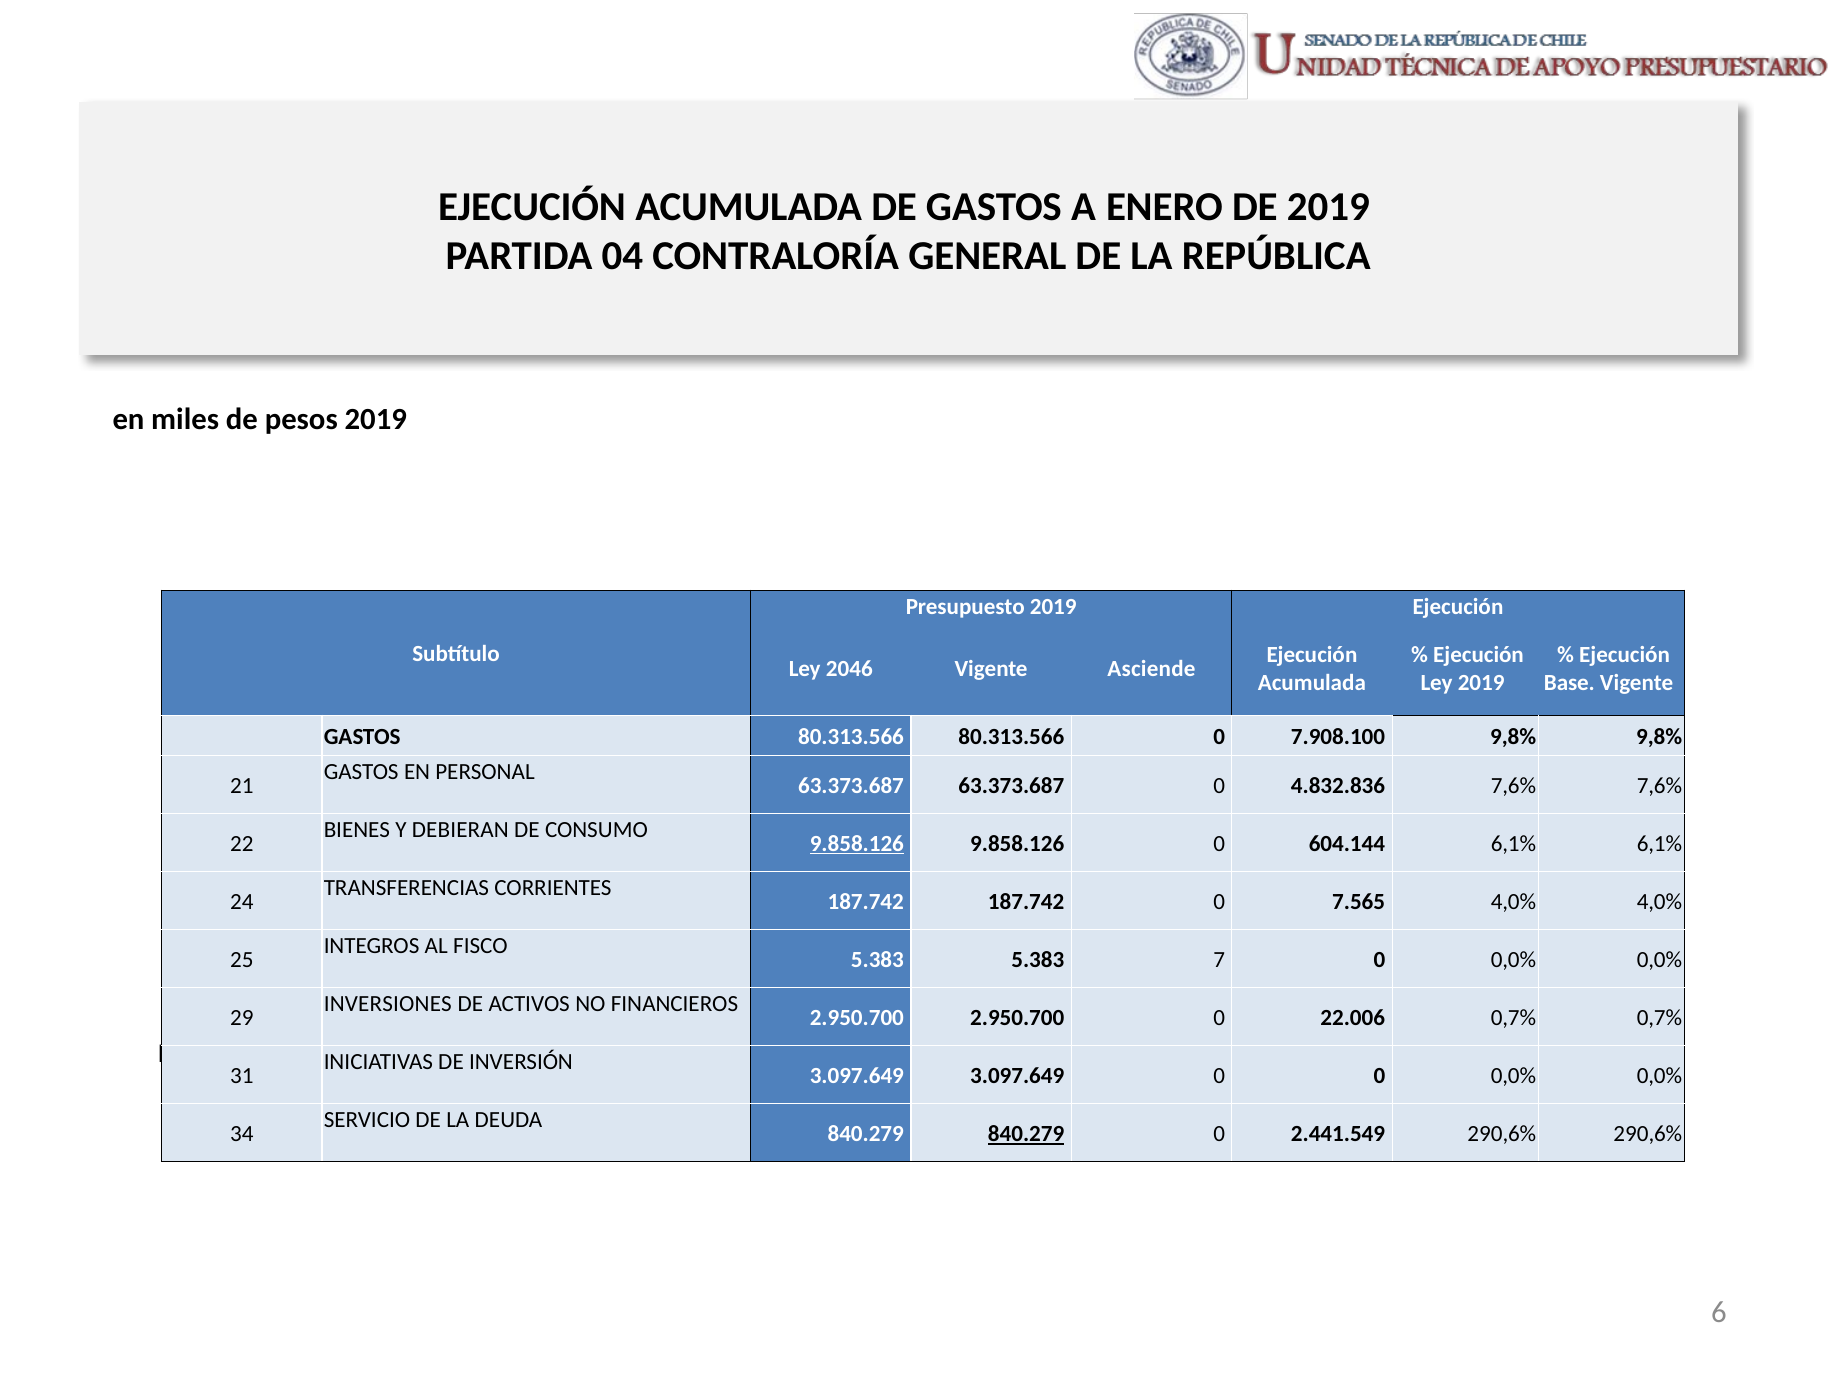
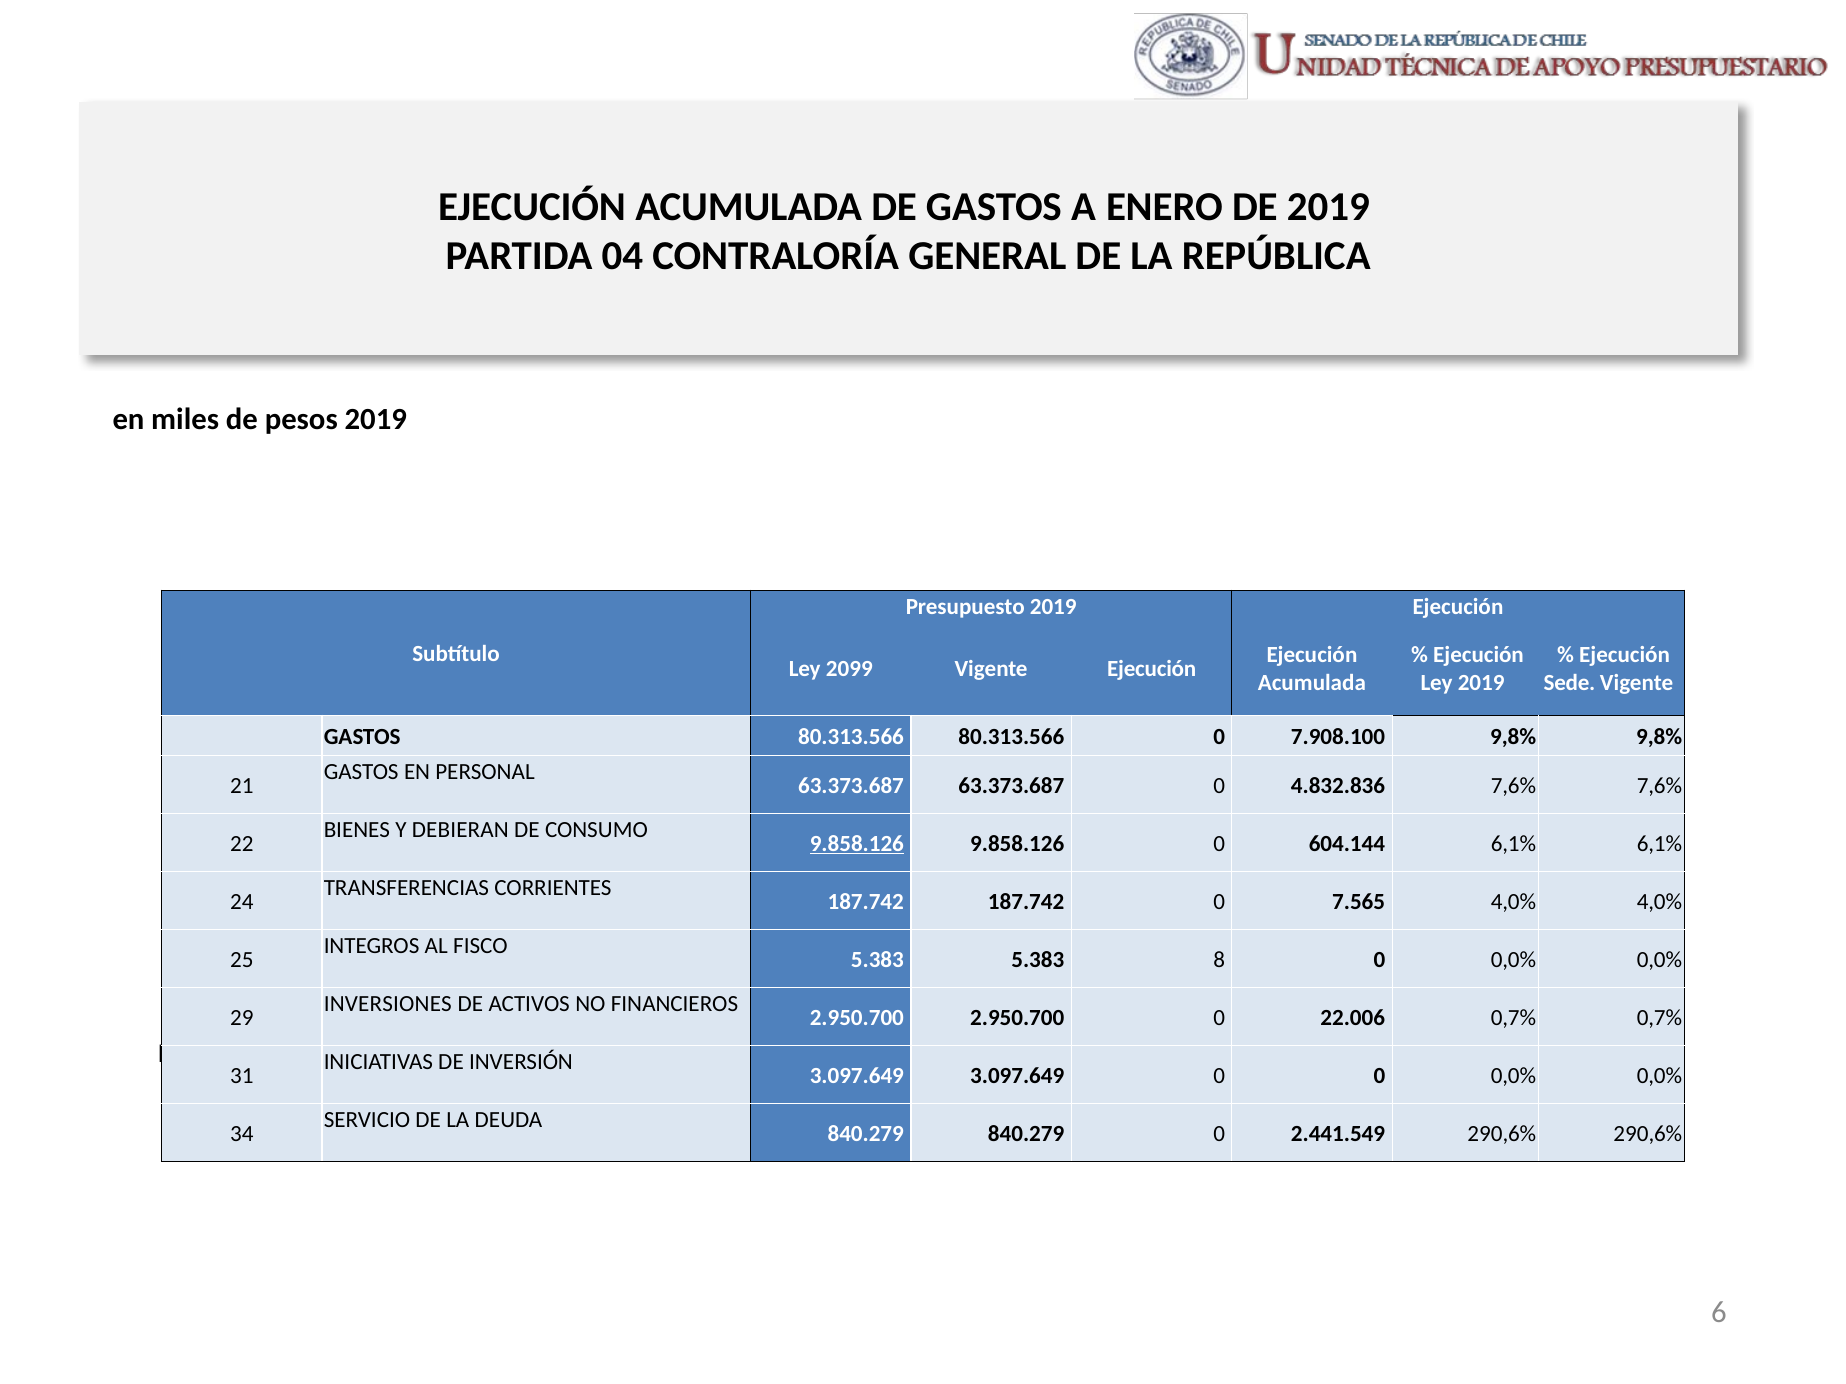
2046: 2046 -> 2099
Vigente Asciende: Asciende -> Ejecución
Base at (1569, 684): Base -> Sede
7: 7 -> 8
840.279 at (1026, 1134) underline: present -> none
